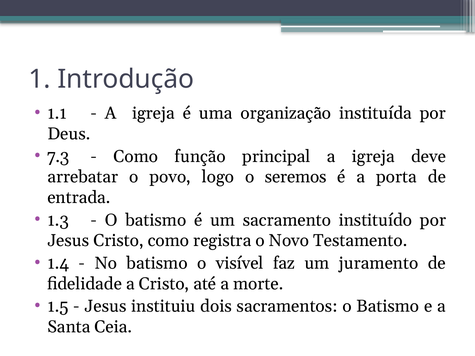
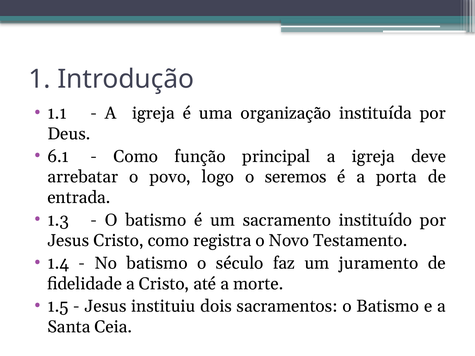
7.3: 7.3 -> 6.1
visível: visível -> século
